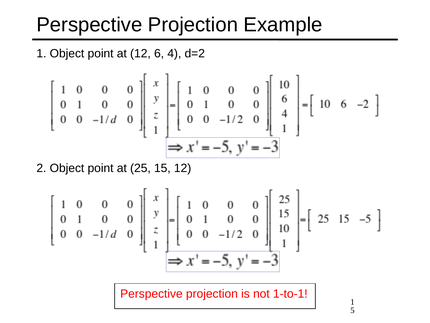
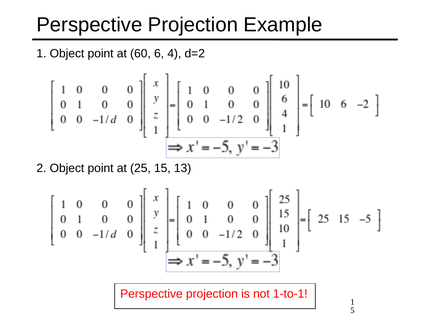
at 12: 12 -> 60
15 12: 12 -> 13
